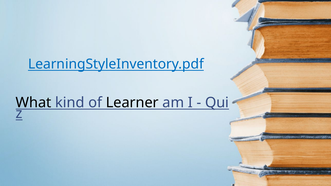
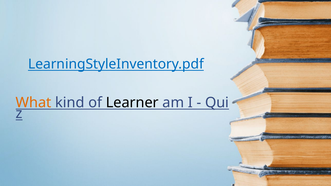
What colour: black -> orange
